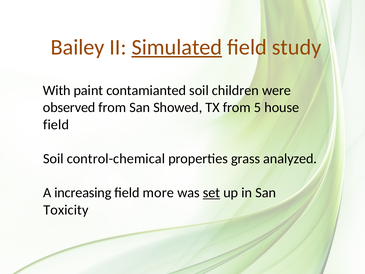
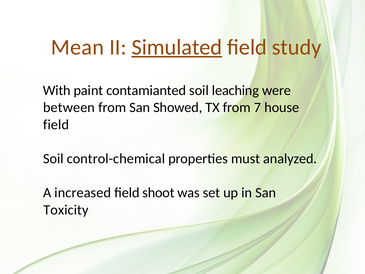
Bailey: Bailey -> Mean
children: children -> leaching
observed: observed -> between
5: 5 -> 7
grass: grass -> must
increasing: increasing -> increased
more: more -> shoot
set underline: present -> none
